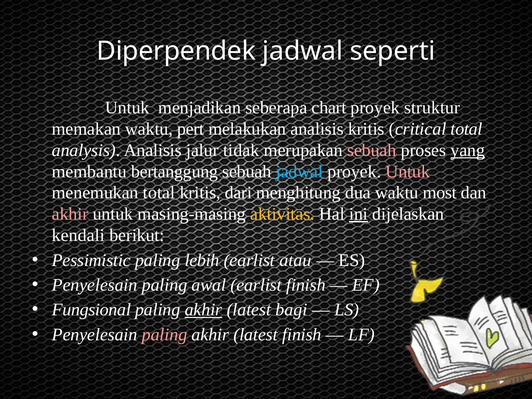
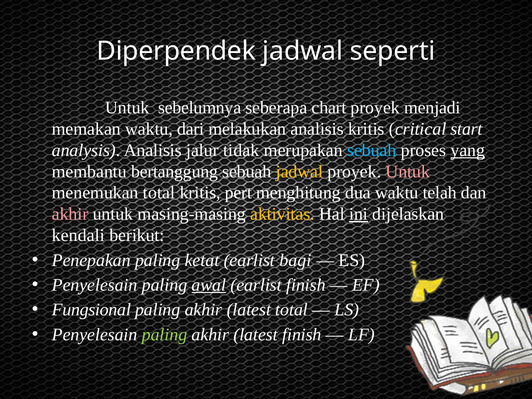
menjadikan: menjadikan -> sebelumnya
struktur: struktur -> menjadi
pert: pert -> dari
critical total: total -> start
sebuah at (372, 150) colour: pink -> light blue
jadwal at (299, 171) colour: light blue -> yellow
dari: dari -> pert
most: most -> telah
Pessimistic: Pessimistic -> Penepakan
lebih: lebih -> ketat
atau: atau -> bagi
awal underline: none -> present
akhir at (203, 310) underline: present -> none
latest bagi: bagi -> total
paling at (165, 335) colour: pink -> light green
